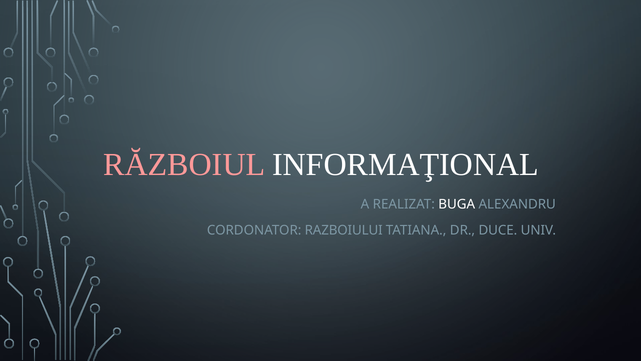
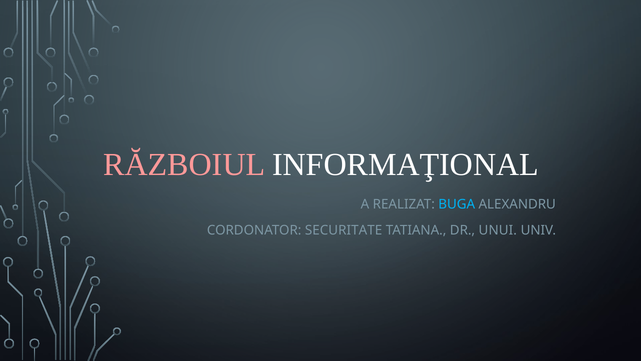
BUGA colour: white -> light blue
RAZBOIULUI: RAZBOIULUI -> SECURITATE
DUCE: DUCE -> UNUI
